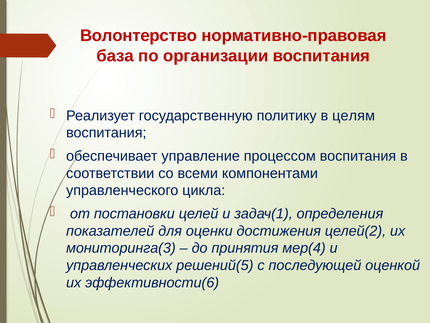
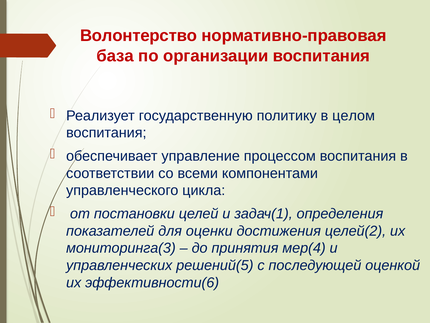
целям: целям -> целом
